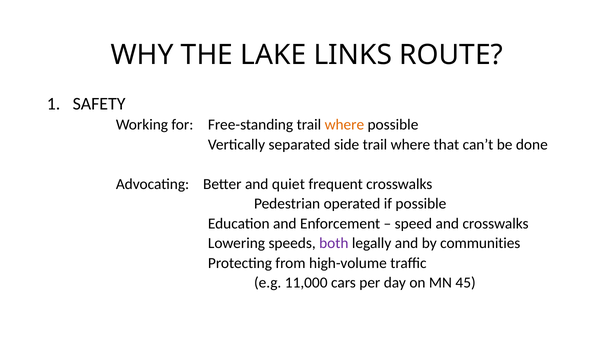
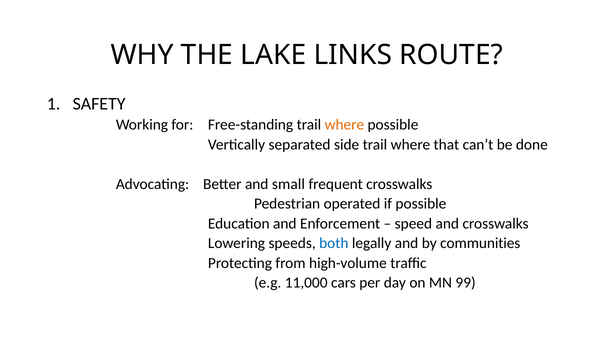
quiet: quiet -> small
both colour: purple -> blue
45: 45 -> 99
